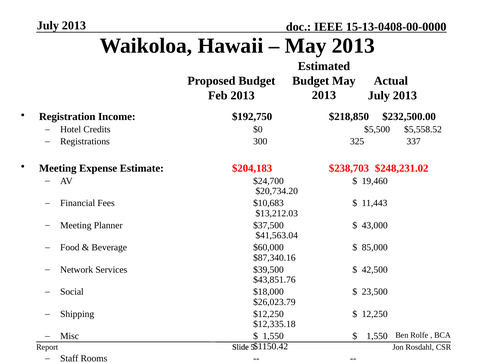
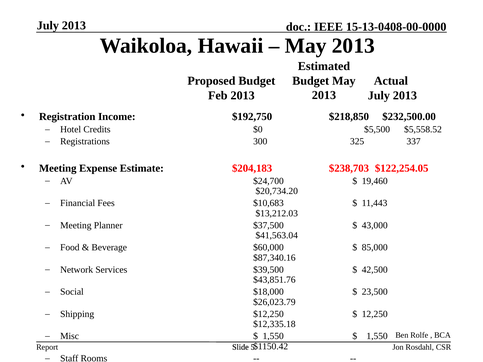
$248,231.02: $248,231.02 -> $122,254.05
